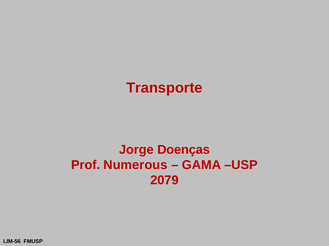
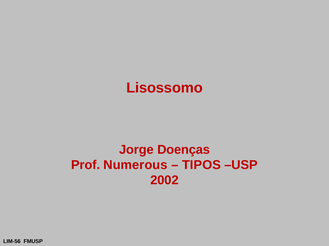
Transporte: Transporte -> Lisossomo
GAMA: GAMA -> TIPOS
2079: 2079 -> 2002
